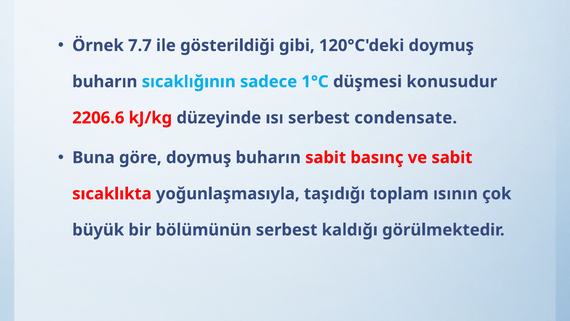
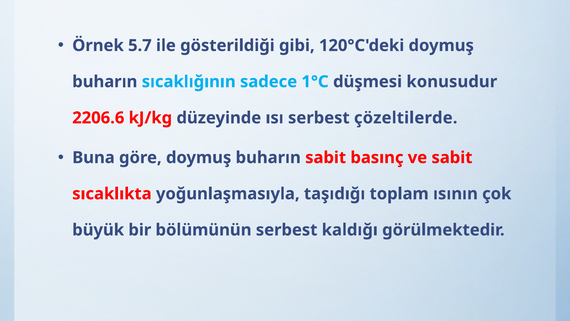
7.7: 7.7 -> 5.7
condensate: condensate -> çözeltilerde
